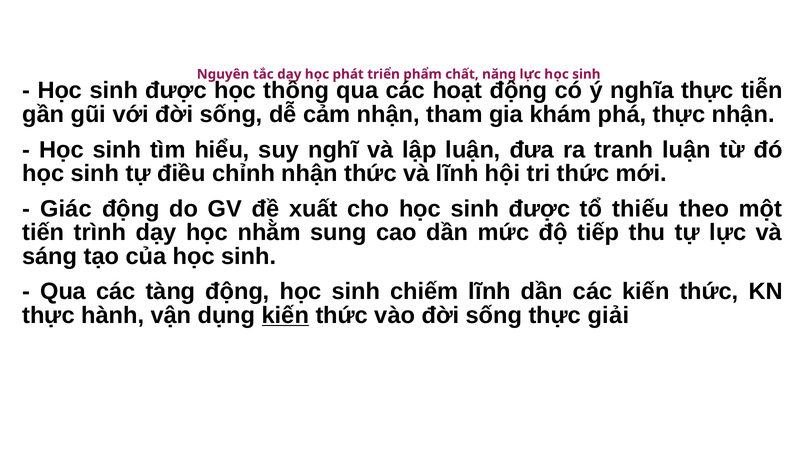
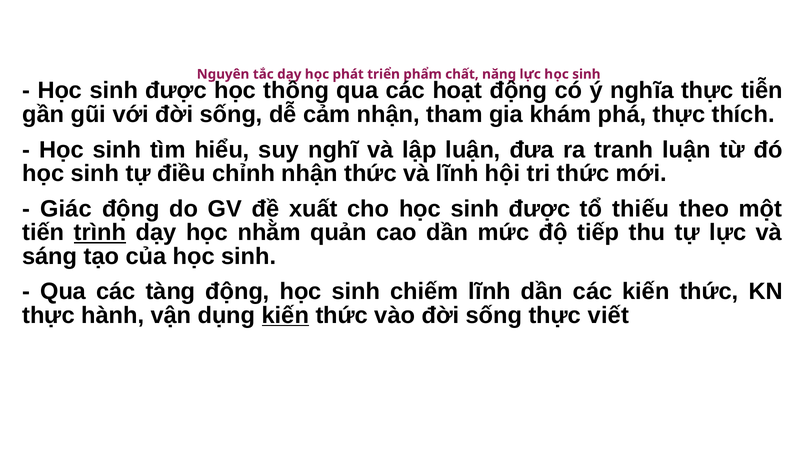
thực nhận: nhận -> thích
trình underline: none -> present
sung: sung -> quản
giải: giải -> viết
